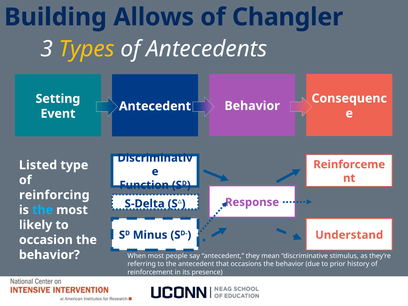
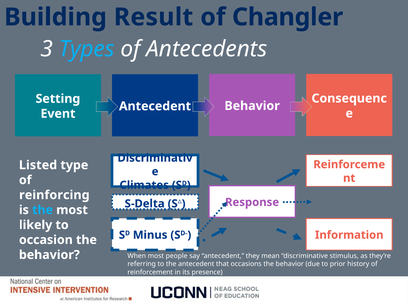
Allows: Allows -> Result
Types colour: yellow -> light blue
Function: Function -> Climates
Understand: Understand -> Information
